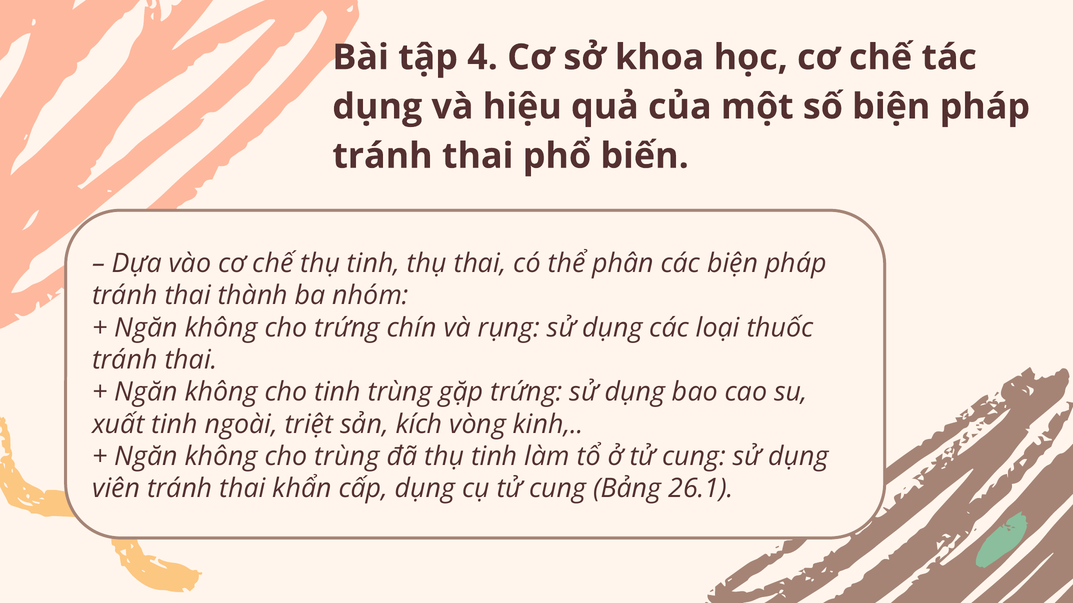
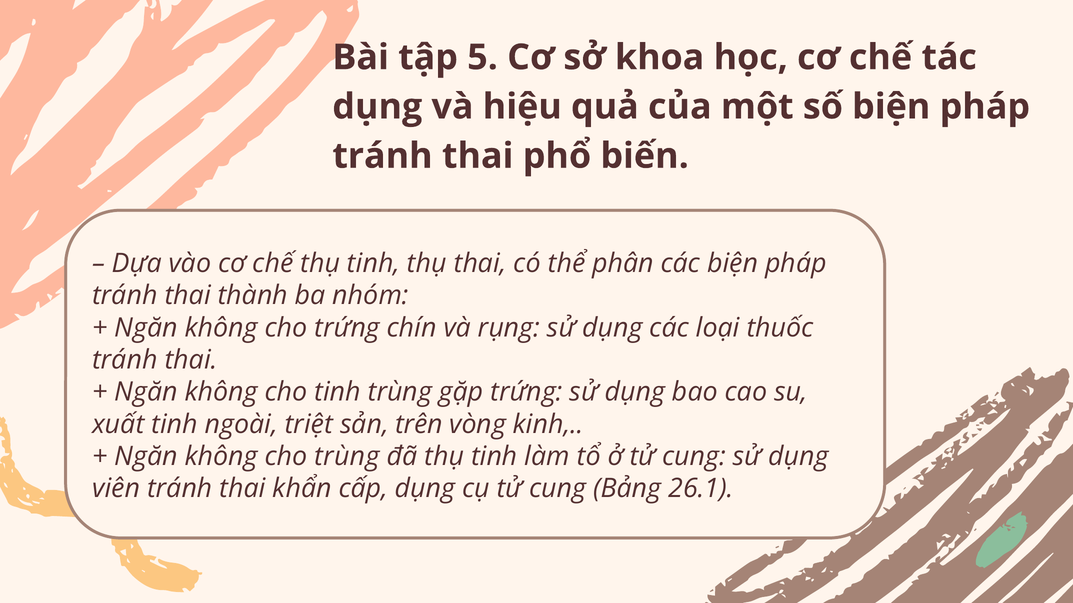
4: 4 -> 5
kích: kích -> trên
